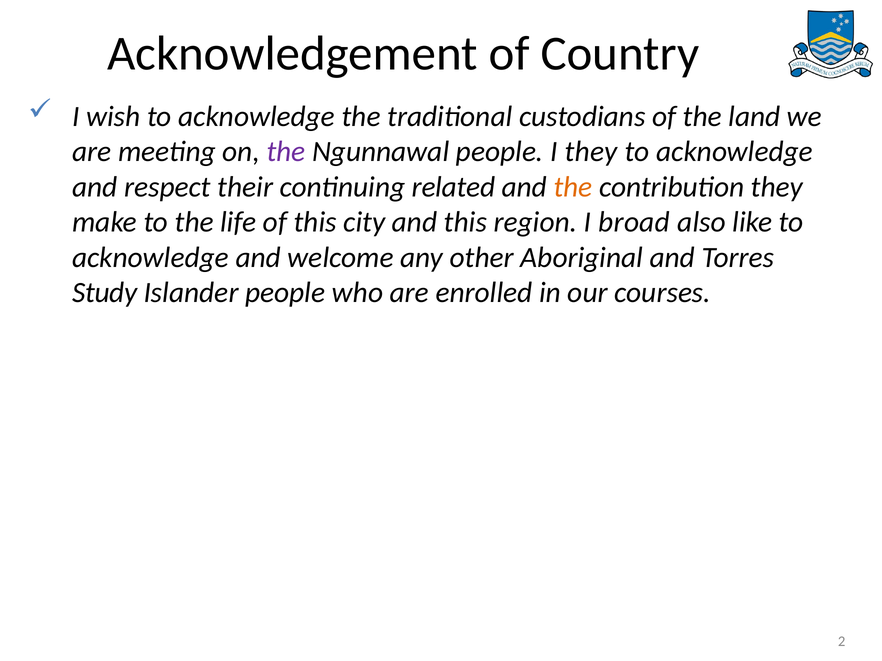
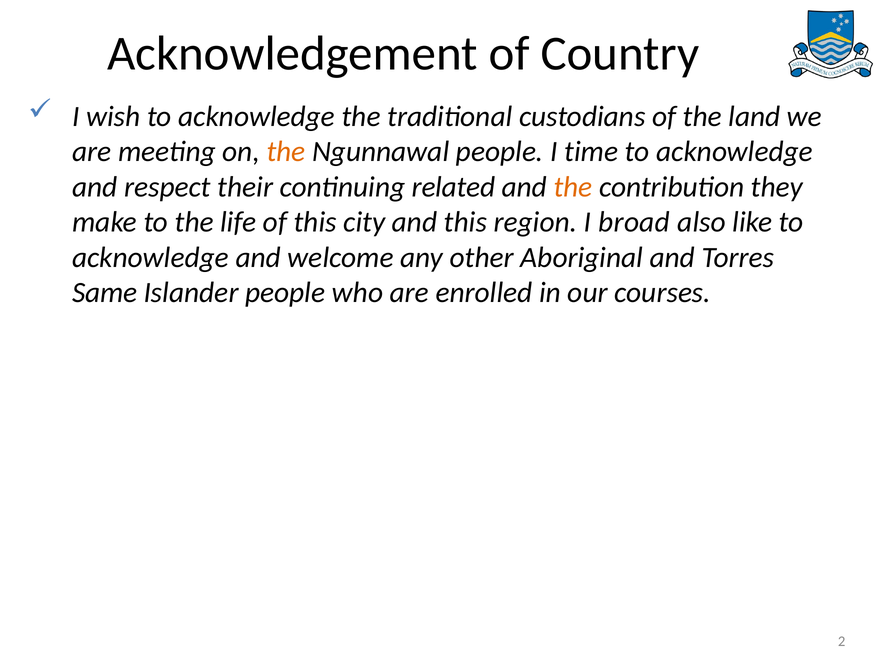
the at (286, 152) colour: purple -> orange
I they: they -> time
Study: Study -> Same
